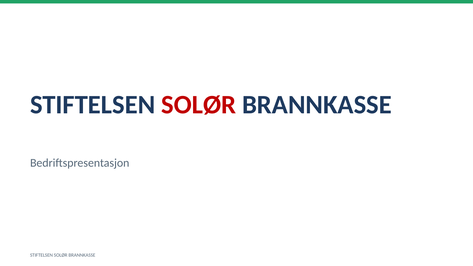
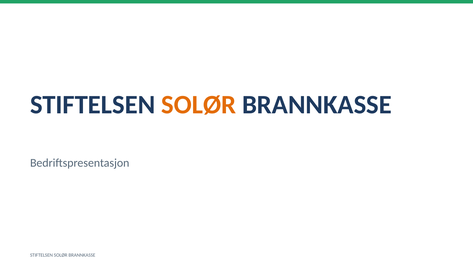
SOLØR at (199, 105) colour: red -> orange
